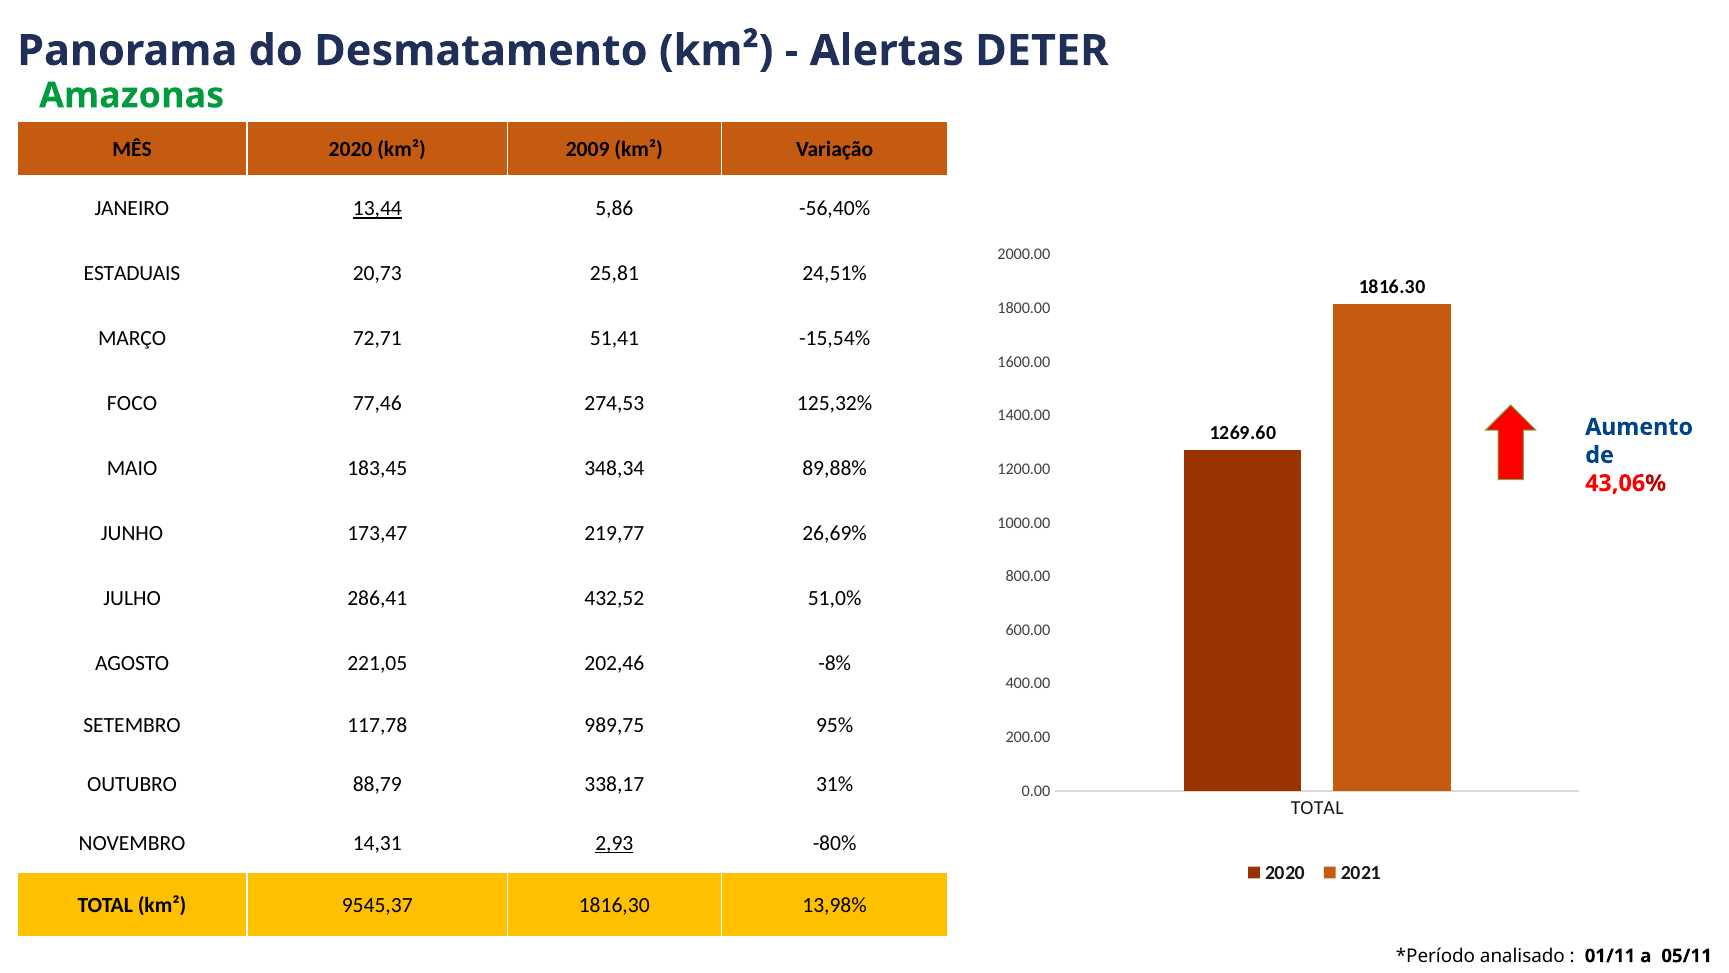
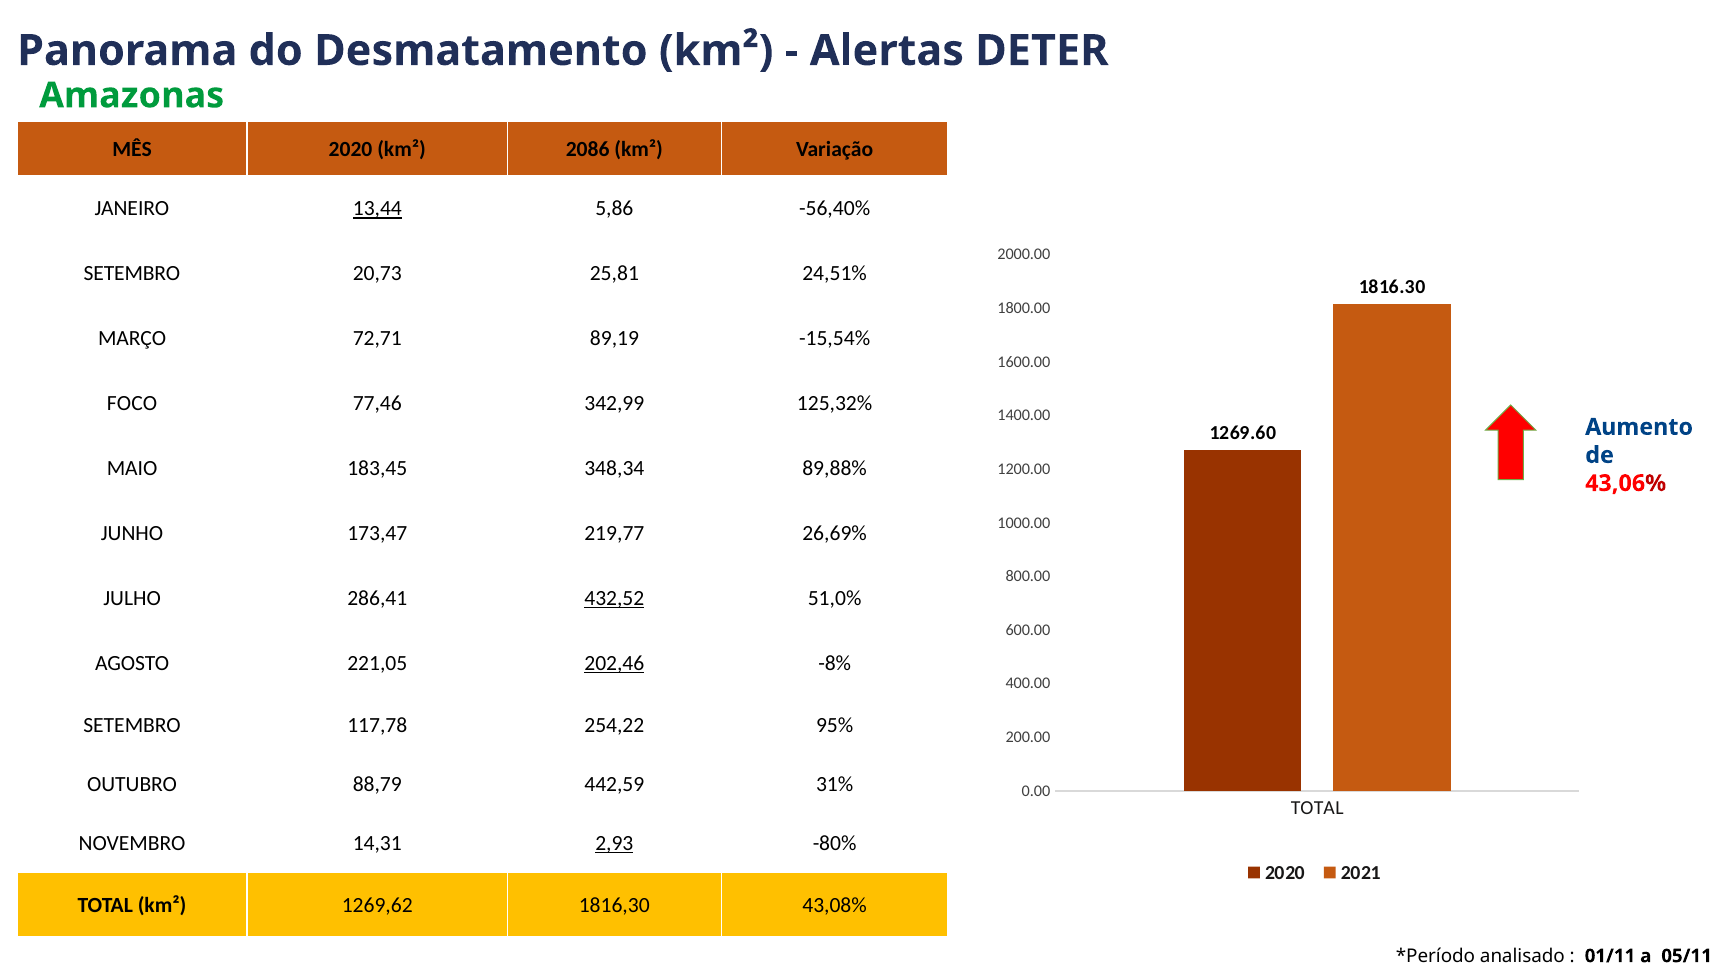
2009: 2009 -> 2086
ESTADUAIS at (132, 274): ESTADUAIS -> SETEMBRO
51,41: 51,41 -> 89,19
274,53: 274,53 -> 342,99
432,52 underline: none -> present
202,46 underline: none -> present
989,75: 989,75 -> 254,22
338,17: 338,17 -> 442,59
9545,37: 9545,37 -> 1269,62
13,98%: 13,98% -> 43,08%
